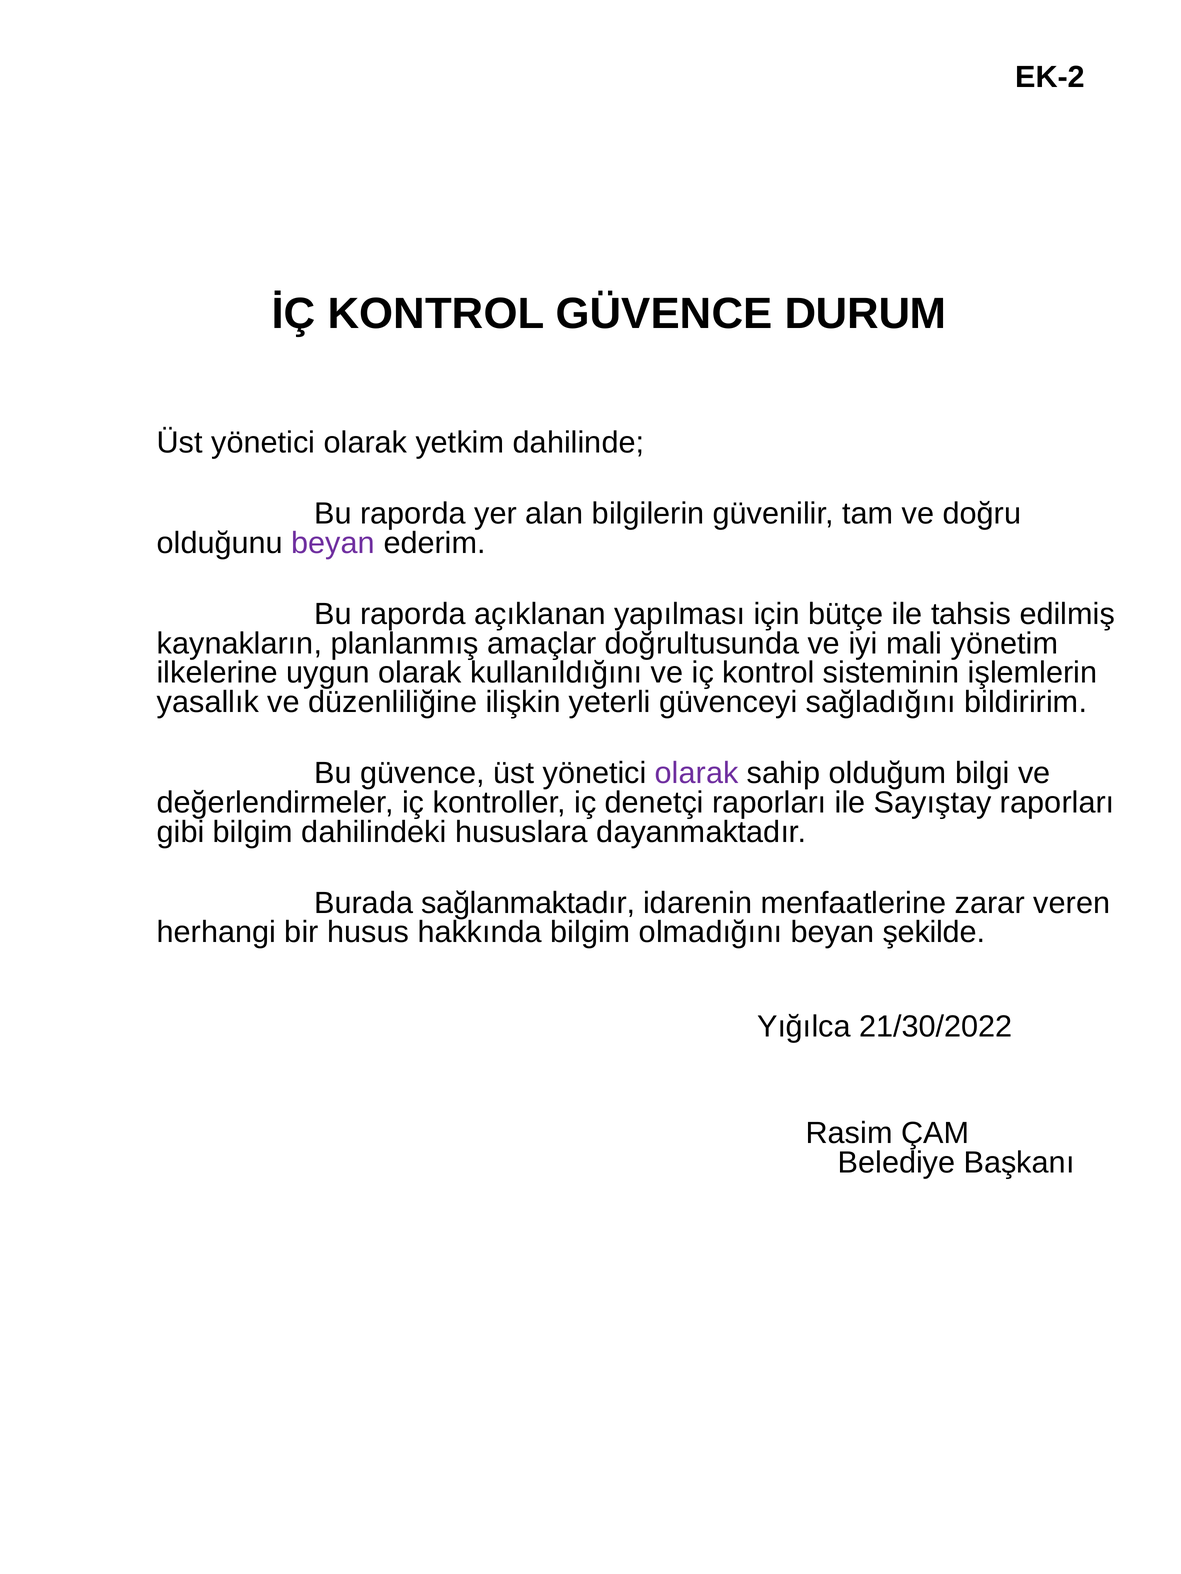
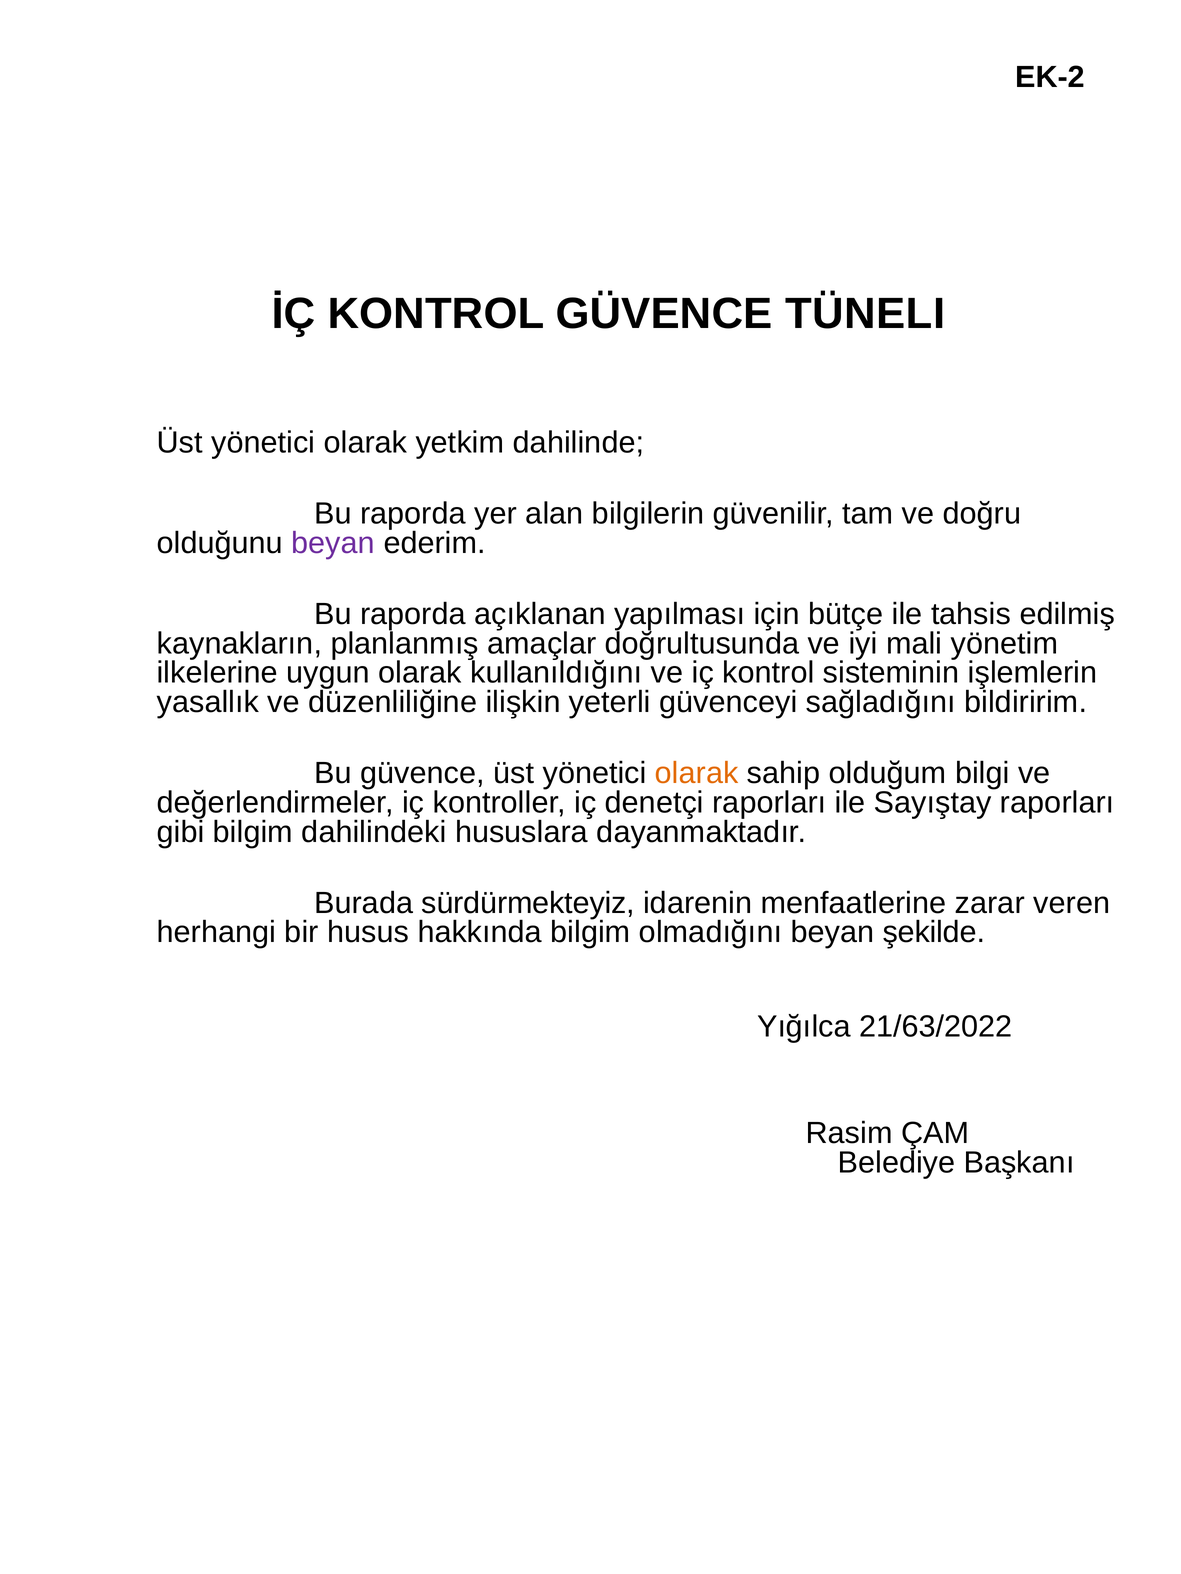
DURUM: DURUM -> TÜNELI
olarak at (697, 774) colour: purple -> orange
sağlanmaktadır: sağlanmaktadır -> sürdürmekteyiz
21/30/2022: 21/30/2022 -> 21/63/2022
